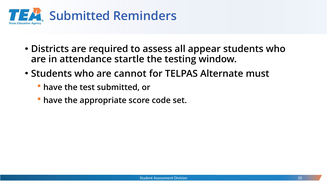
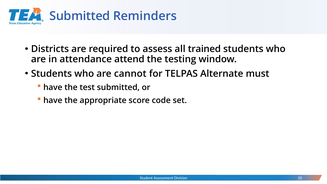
appear: appear -> trained
startle: startle -> attend
